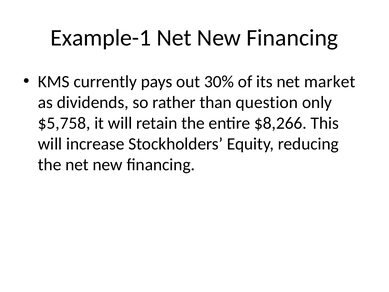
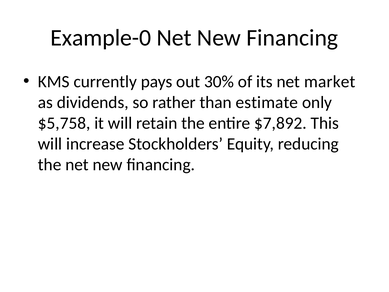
Example-1: Example-1 -> Example-0
question: question -> estimate
$8,266: $8,266 -> $7,892
